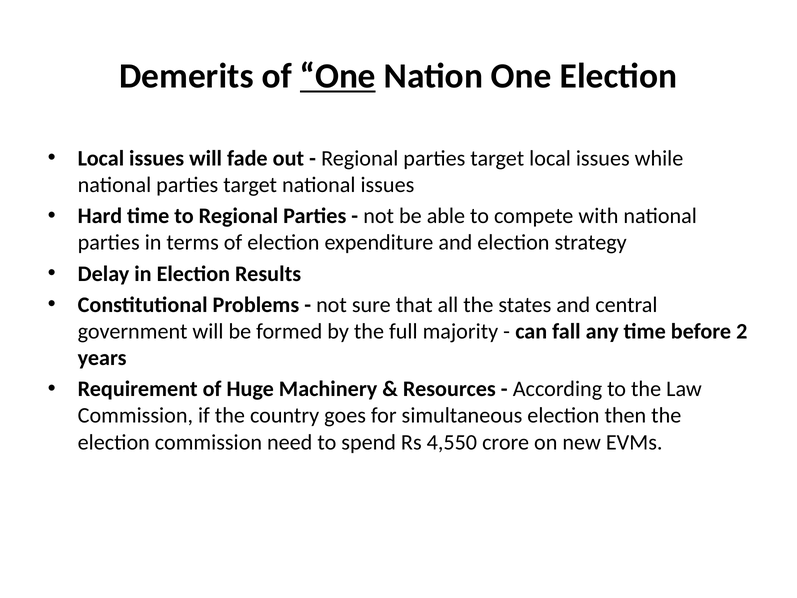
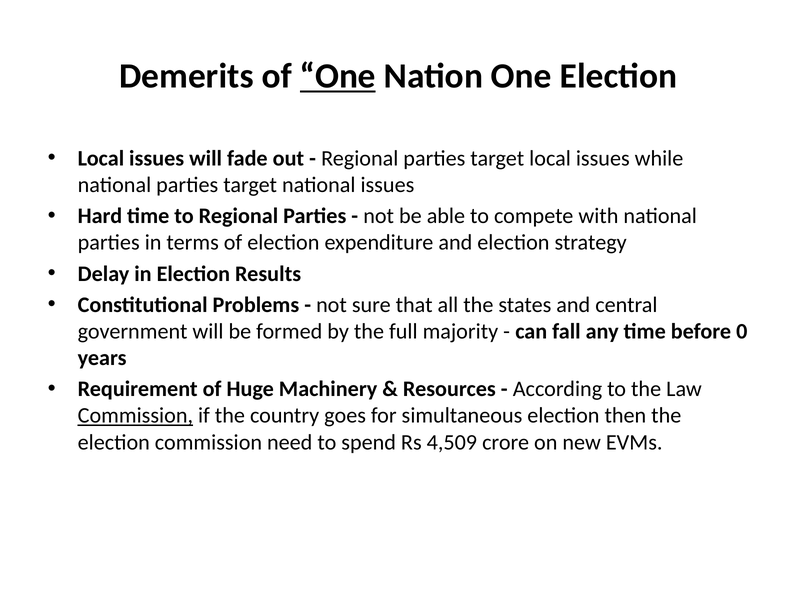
2: 2 -> 0
Commission at (135, 416) underline: none -> present
4,550: 4,550 -> 4,509
